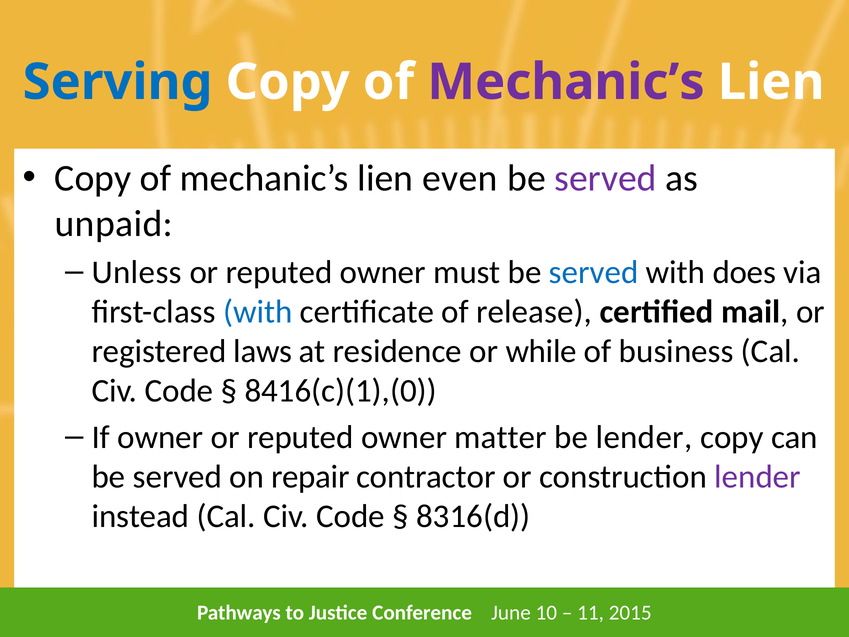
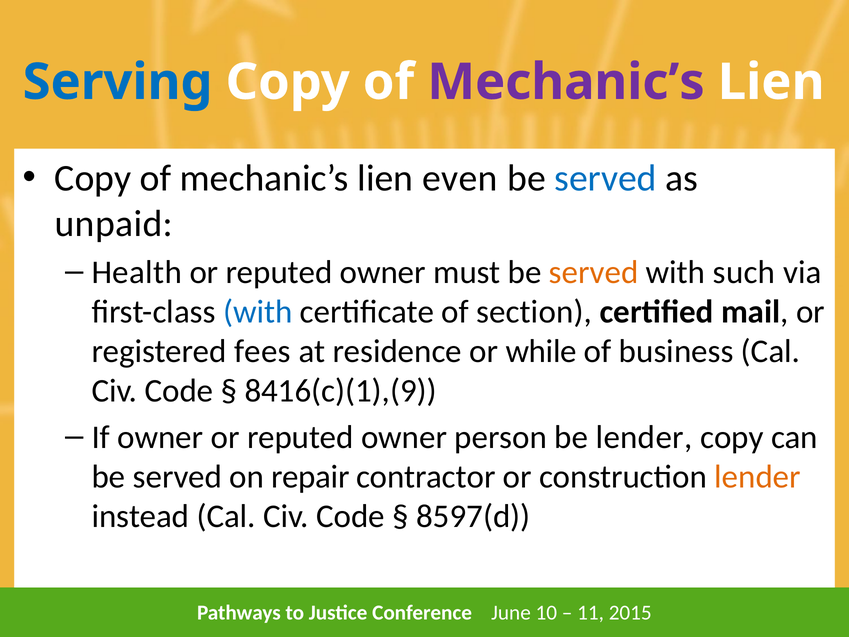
served at (606, 178) colour: purple -> blue
Unless: Unless -> Health
served at (594, 272) colour: blue -> orange
does: does -> such
release: release -> section
laws: laws -> fees
8416(c)(1),(0: 8416(c)(1),(0 -> 8416(c)(1),(9
matter: matter -> person
lender at (758, 476) colour: purple -> orange
8316(d: 8316(d -> 8597(d
